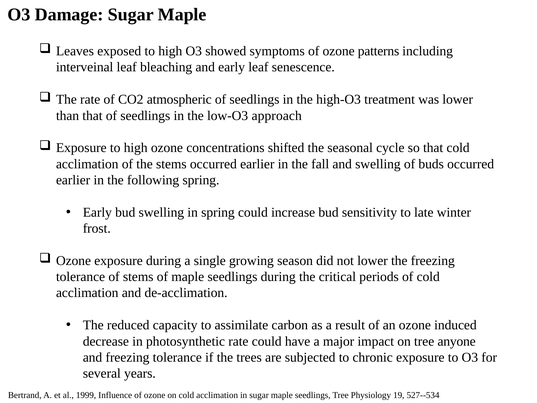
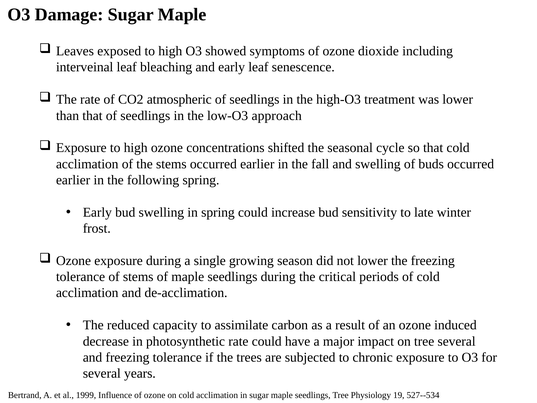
patterns: patterns -> dioxide
tree anyone: anyone -> several
